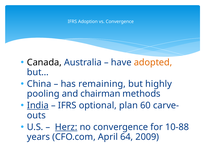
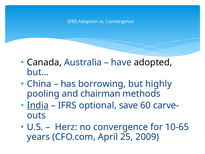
adopted colour: orange -> black
remaining: remaining -> borrowing
plan: plan -> save
Herz underline: present -> none
10-88: 10-88 -> 10-65
64: 64 -> 25
